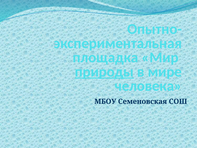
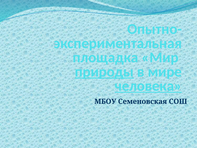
человека underline: none -> present
